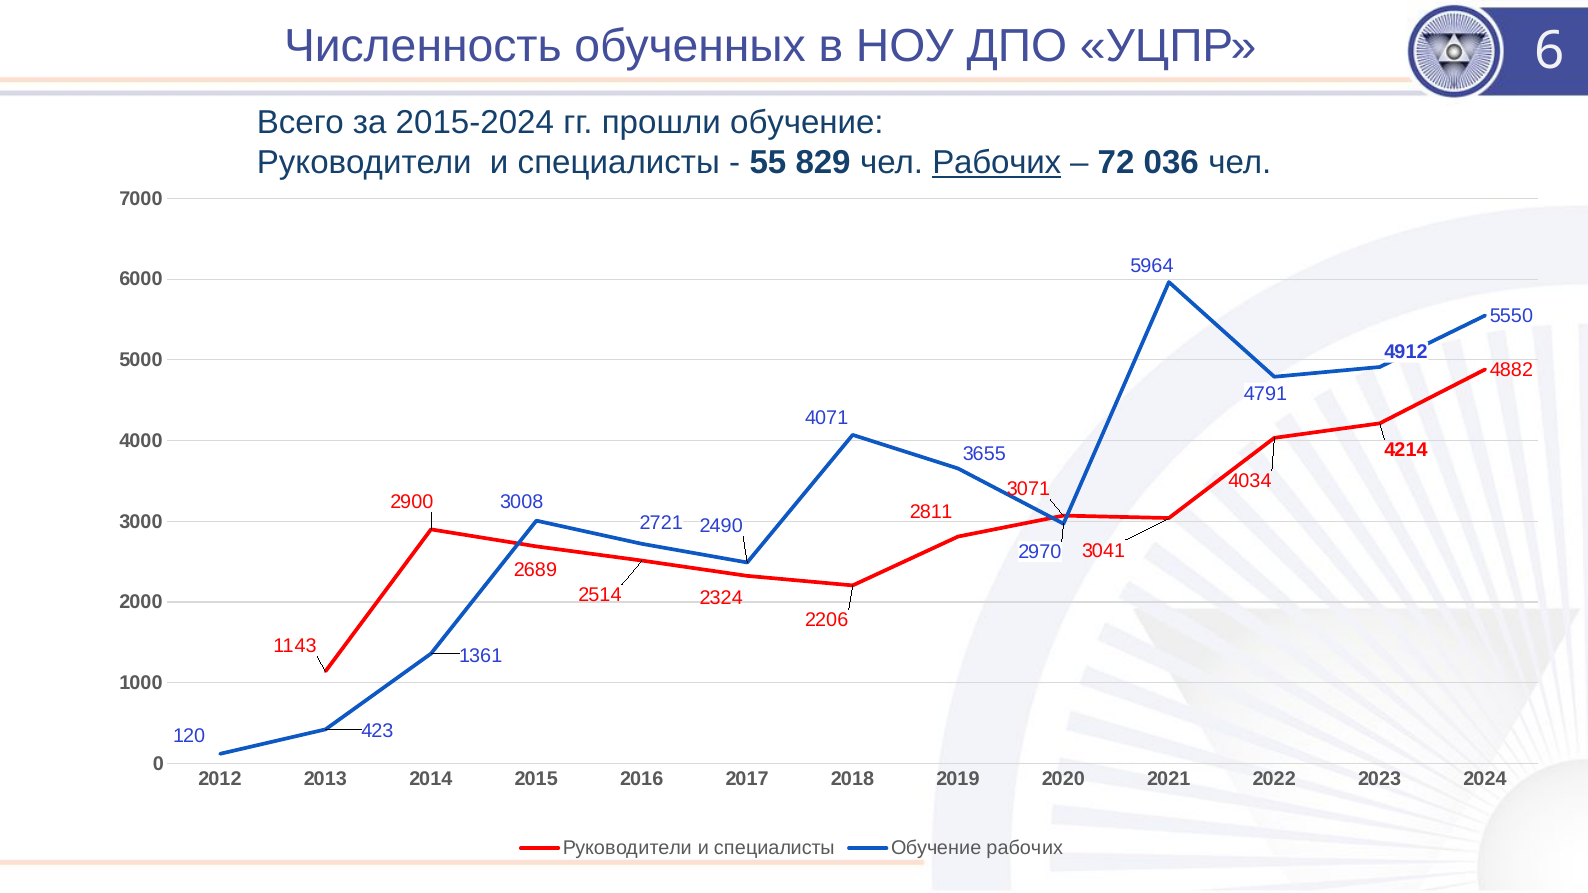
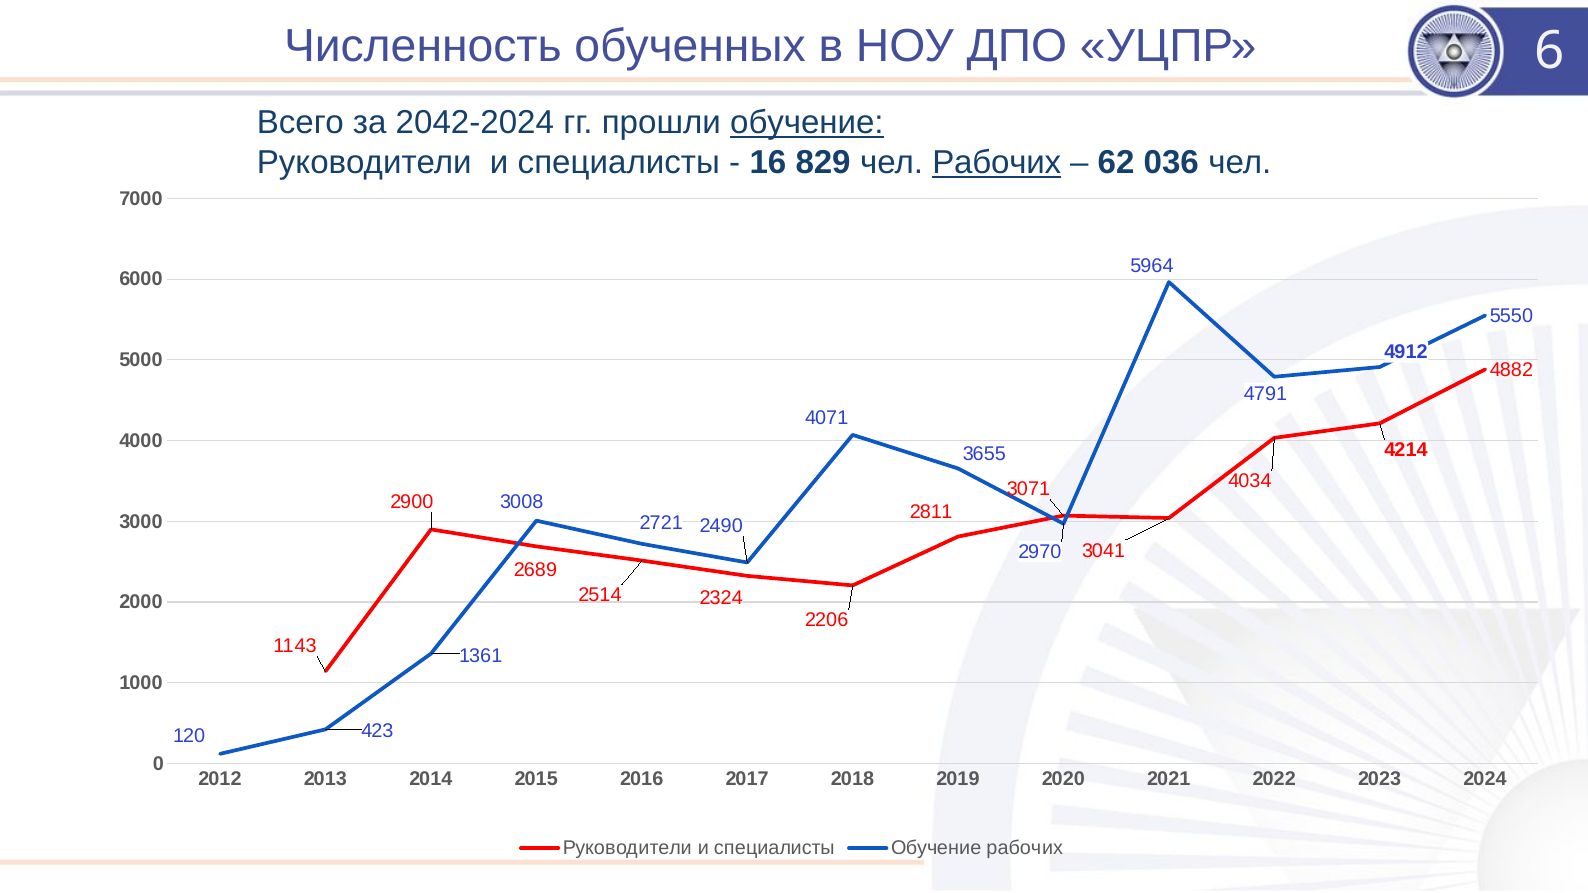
2015-2024: 2015-2024 -> 2042-2024
обучение at (807, 123) underline: none -> present
55: 55 -> 16
72: 72 -> 62
